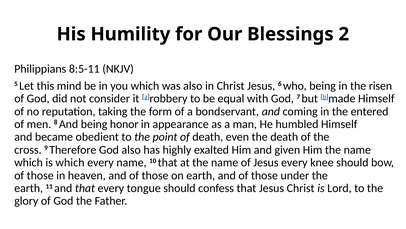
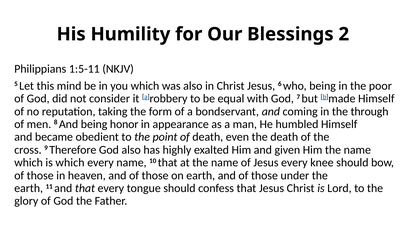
8:5-11: 8:5-11 -> 1:5-11
risen: risen -> poor
entered: entered -> through
